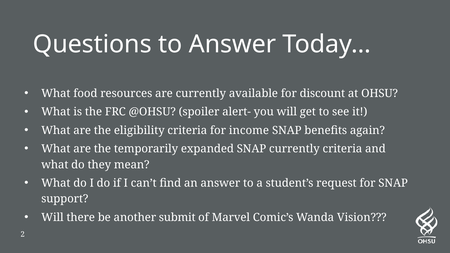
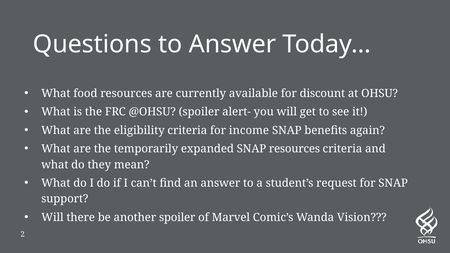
SNAP currently: currently -> resources
another submit: submit -> spoiler
